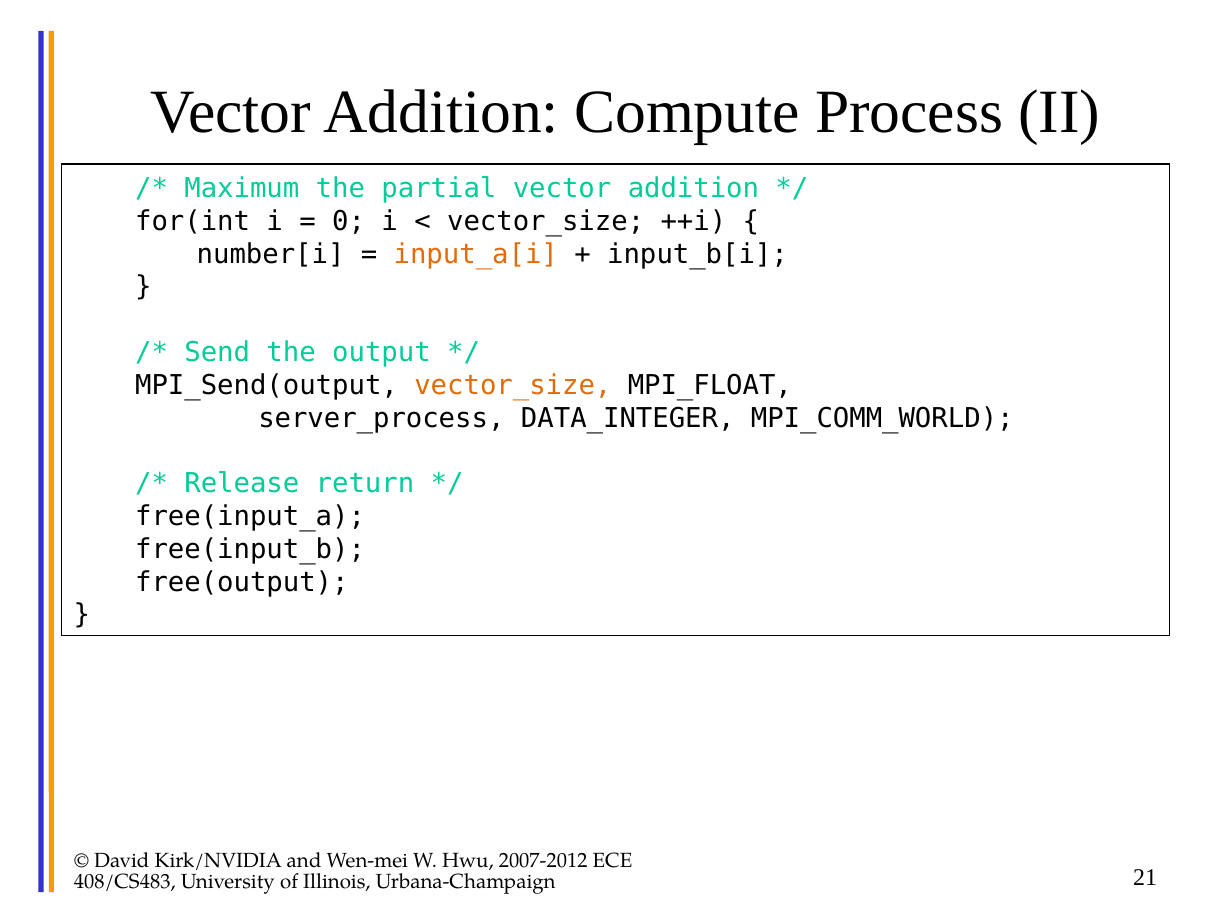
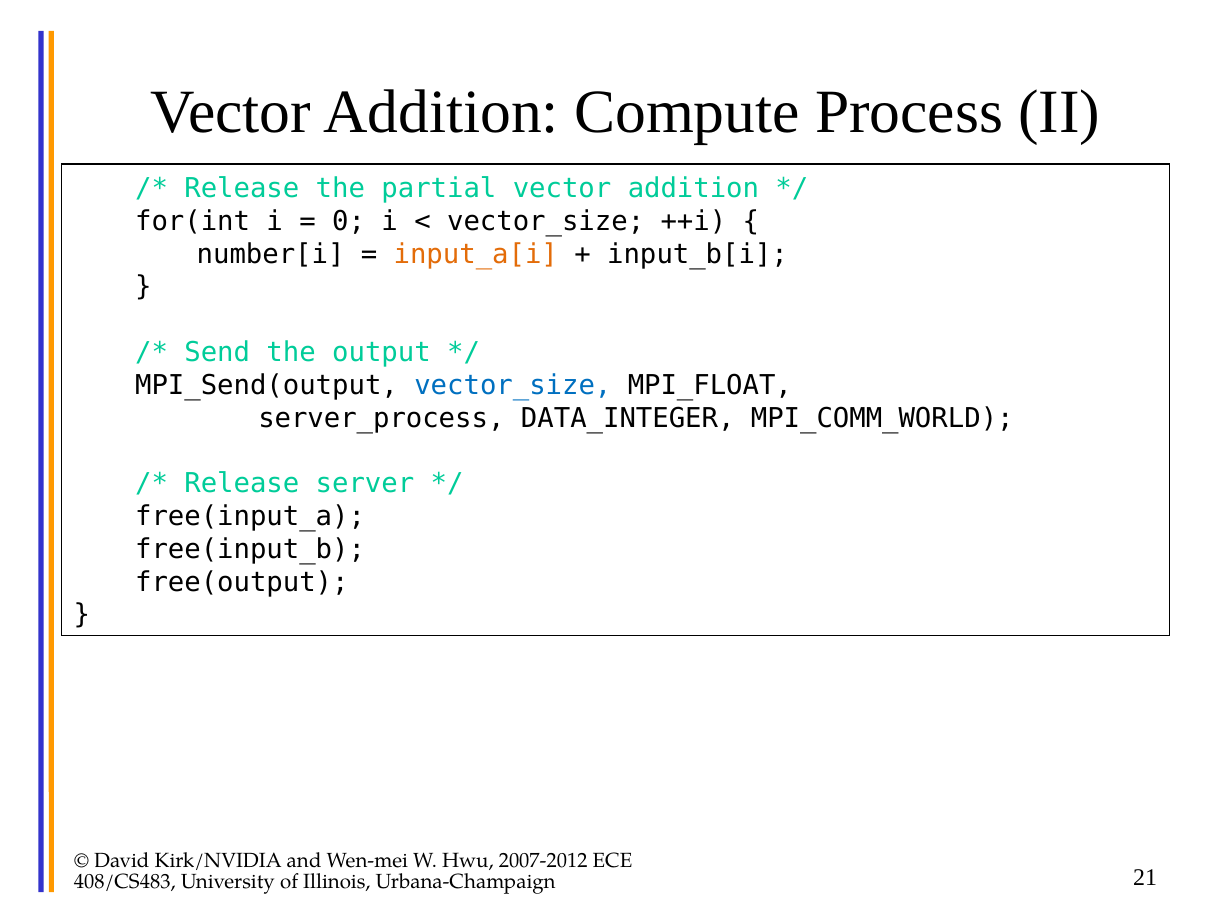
Maximum at (242, 188): Maximum -> Release
vector_size at (513, 385) colour: orange -> blue
return: return -> server
